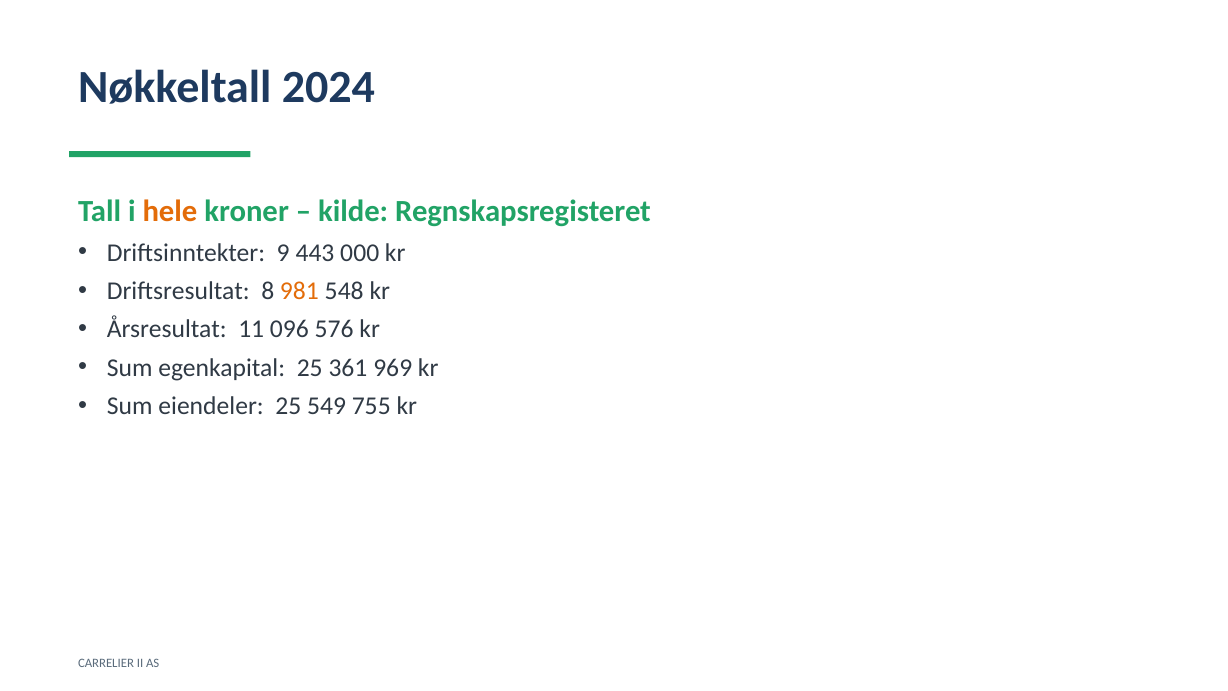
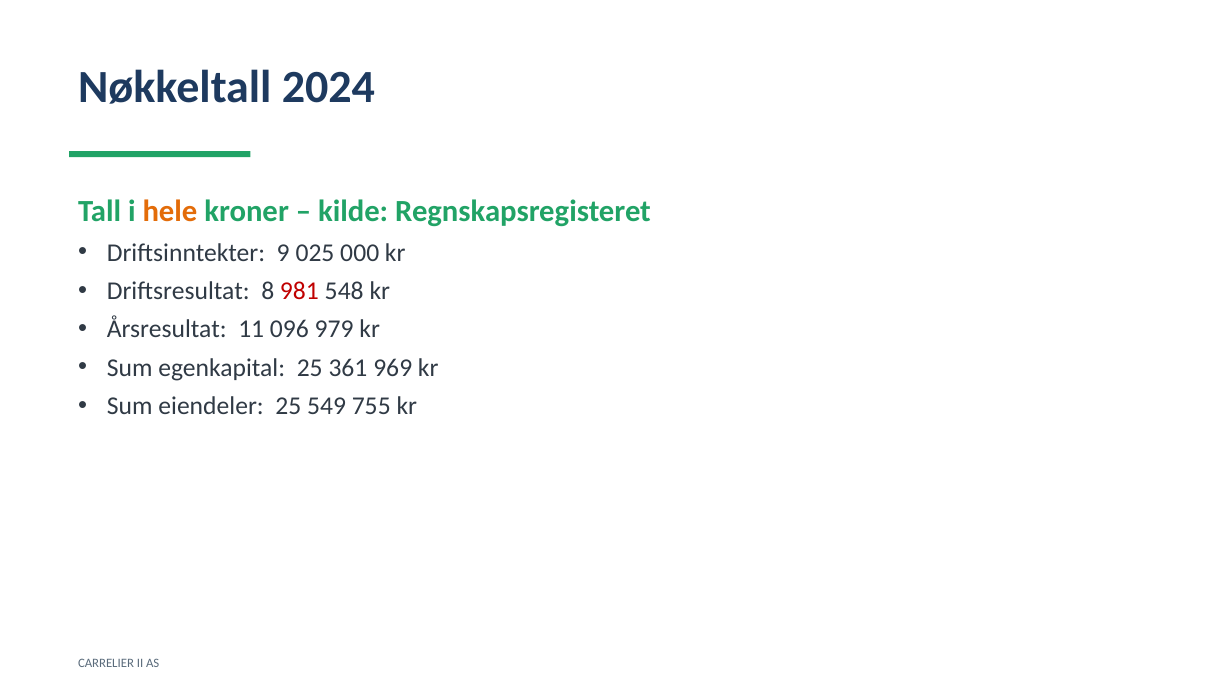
443: 443 -> 025
981 colour: orange -> red
576: 576 -> 979
